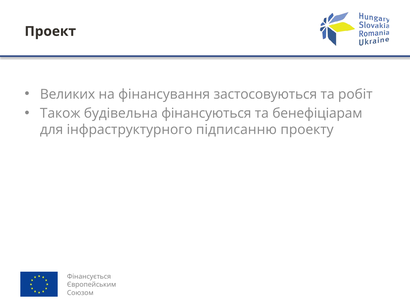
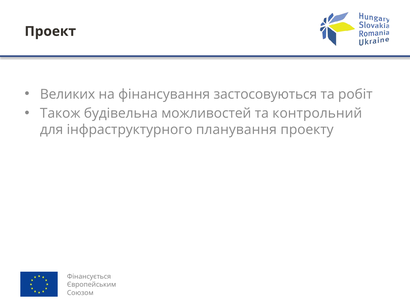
фінансуються: фінансуються -> можливостей
бенефіціарам: бенефіціарам -> контрольний
підписанню: підписанню -> планування
